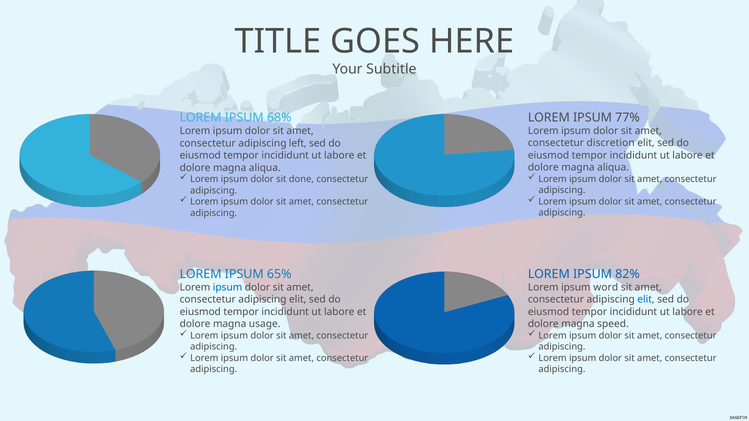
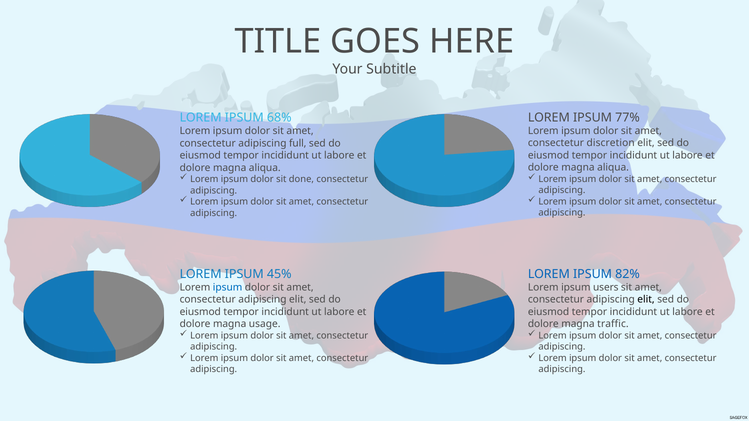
left: left -> full
65%: 65% -> 45%
word: word -> users
elit at (646, 300) colour: blue -> black
speed: speed -> traffic
